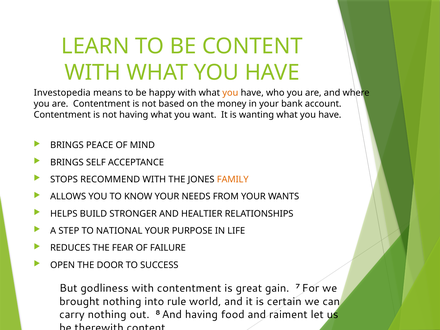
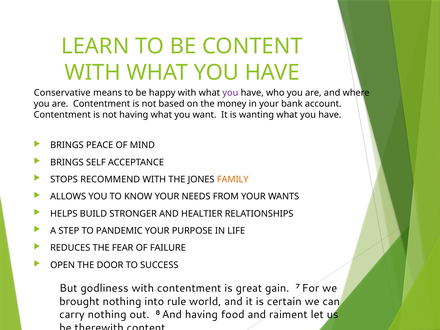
Investopedia: Investopedia -> Conservative
you at (230, 93) colour: orange -> purple
NATIONAL: NATIONAL -> PANDEMIC
